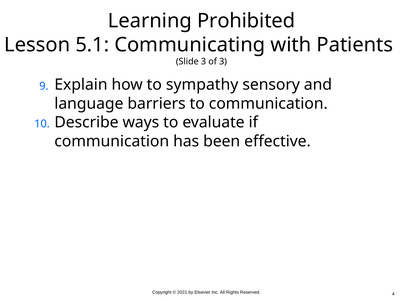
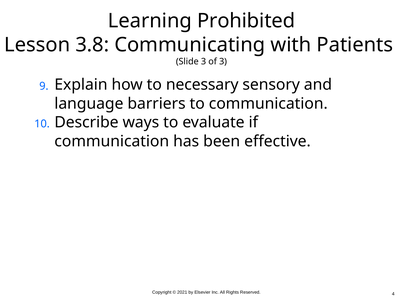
5.1: 5.1 -> 3.8
sympathy: sympathy -> necessary
